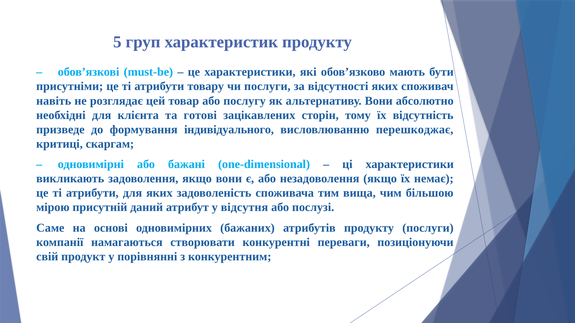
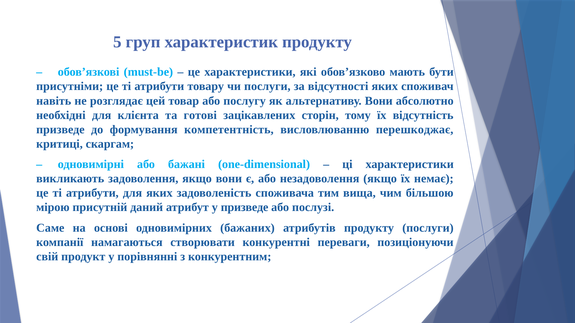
індивідуального: індивідуального -> компетентність
у відсутня: відсутня -> призведе
